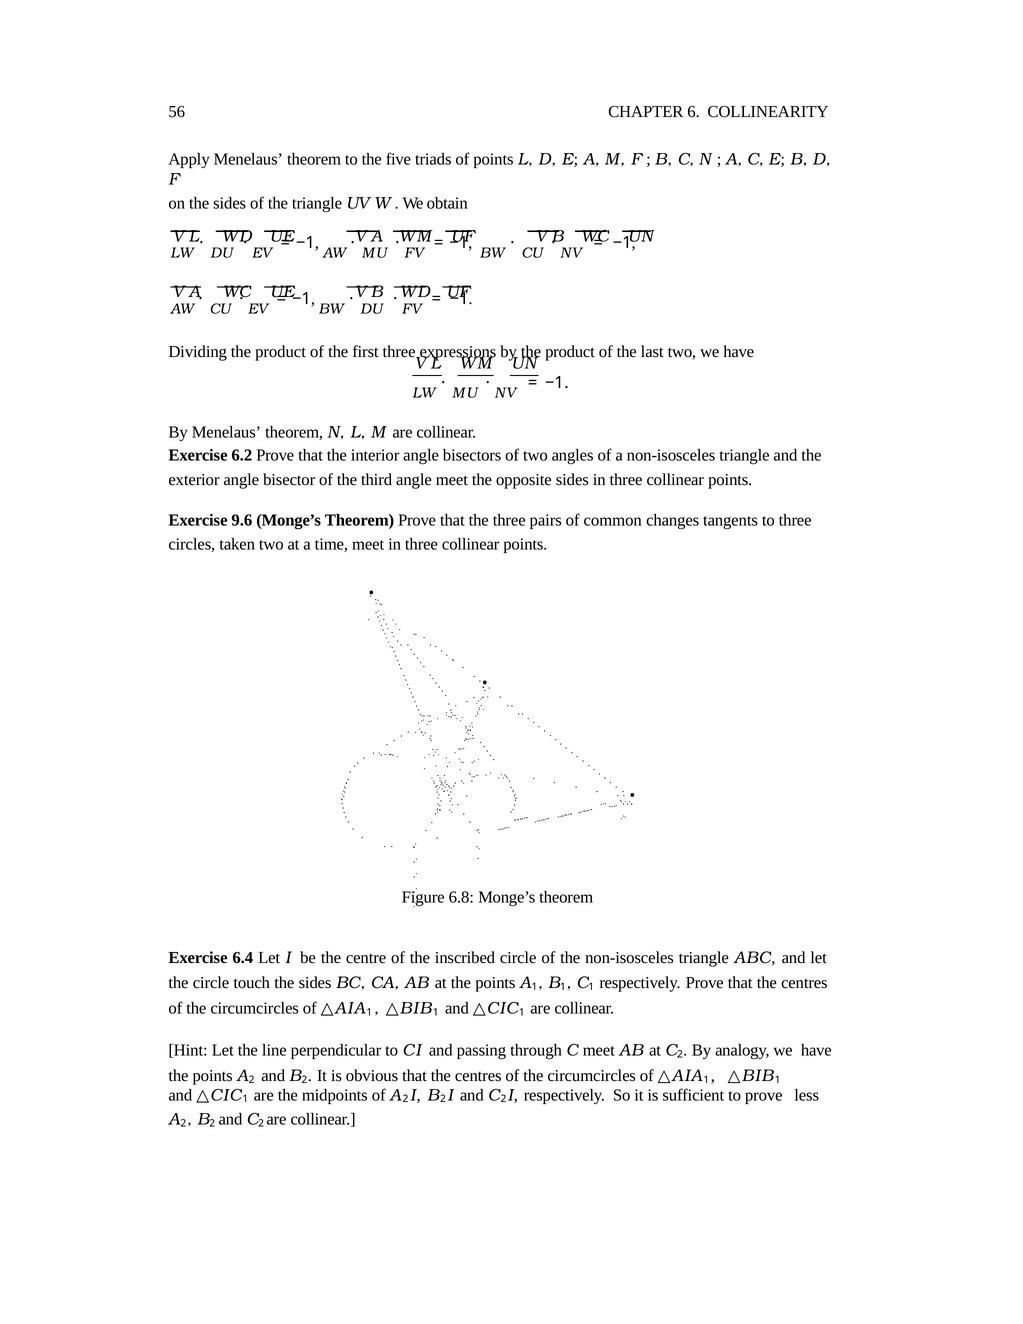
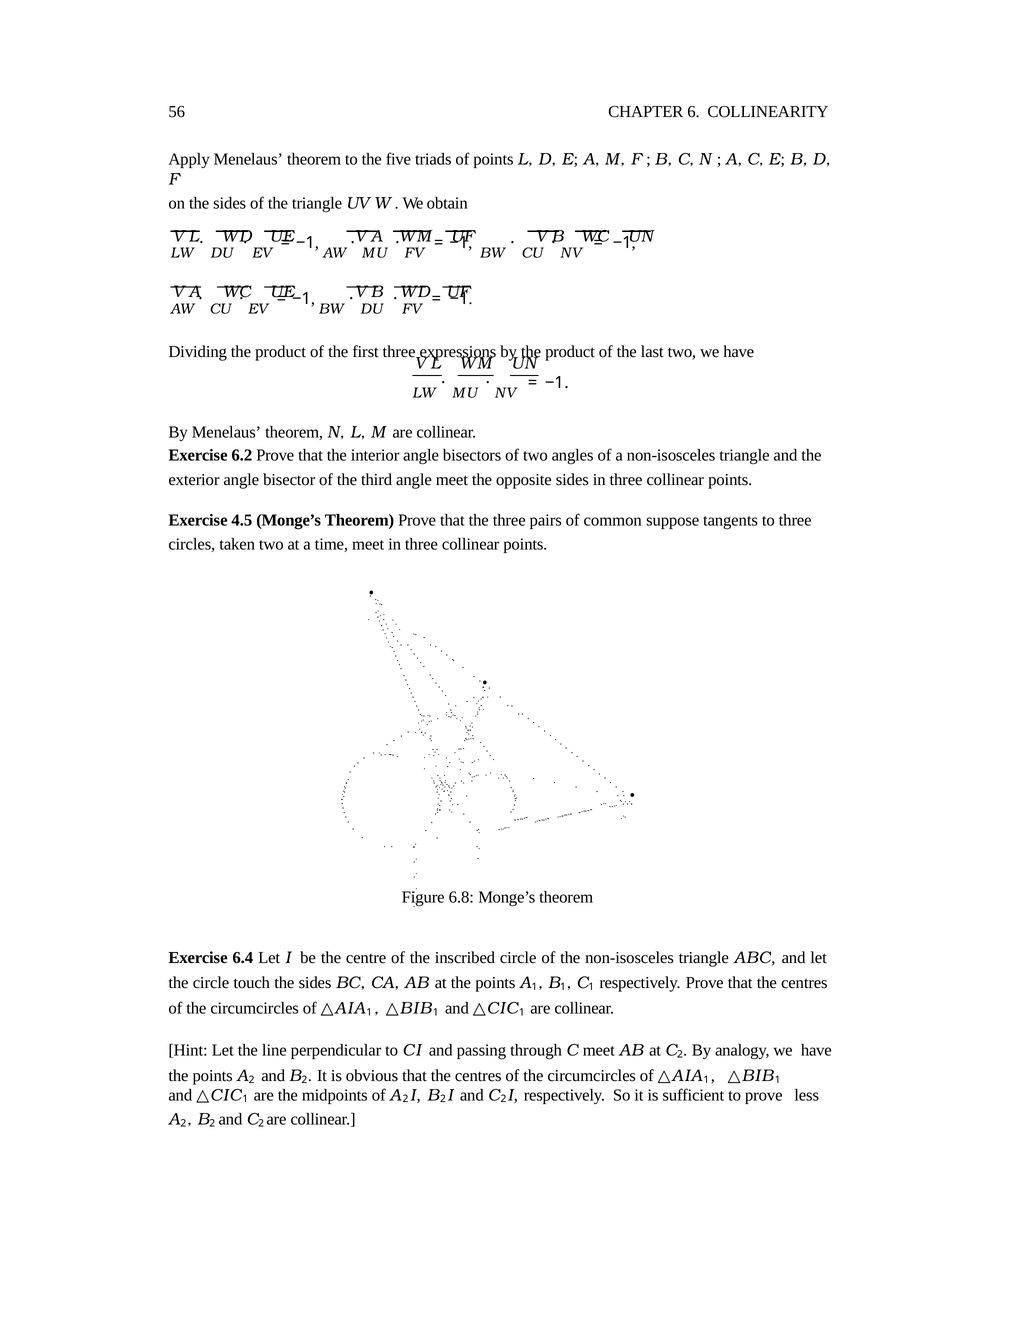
9.6: 9.6 -> 4.5
changes: changes -> suppose
